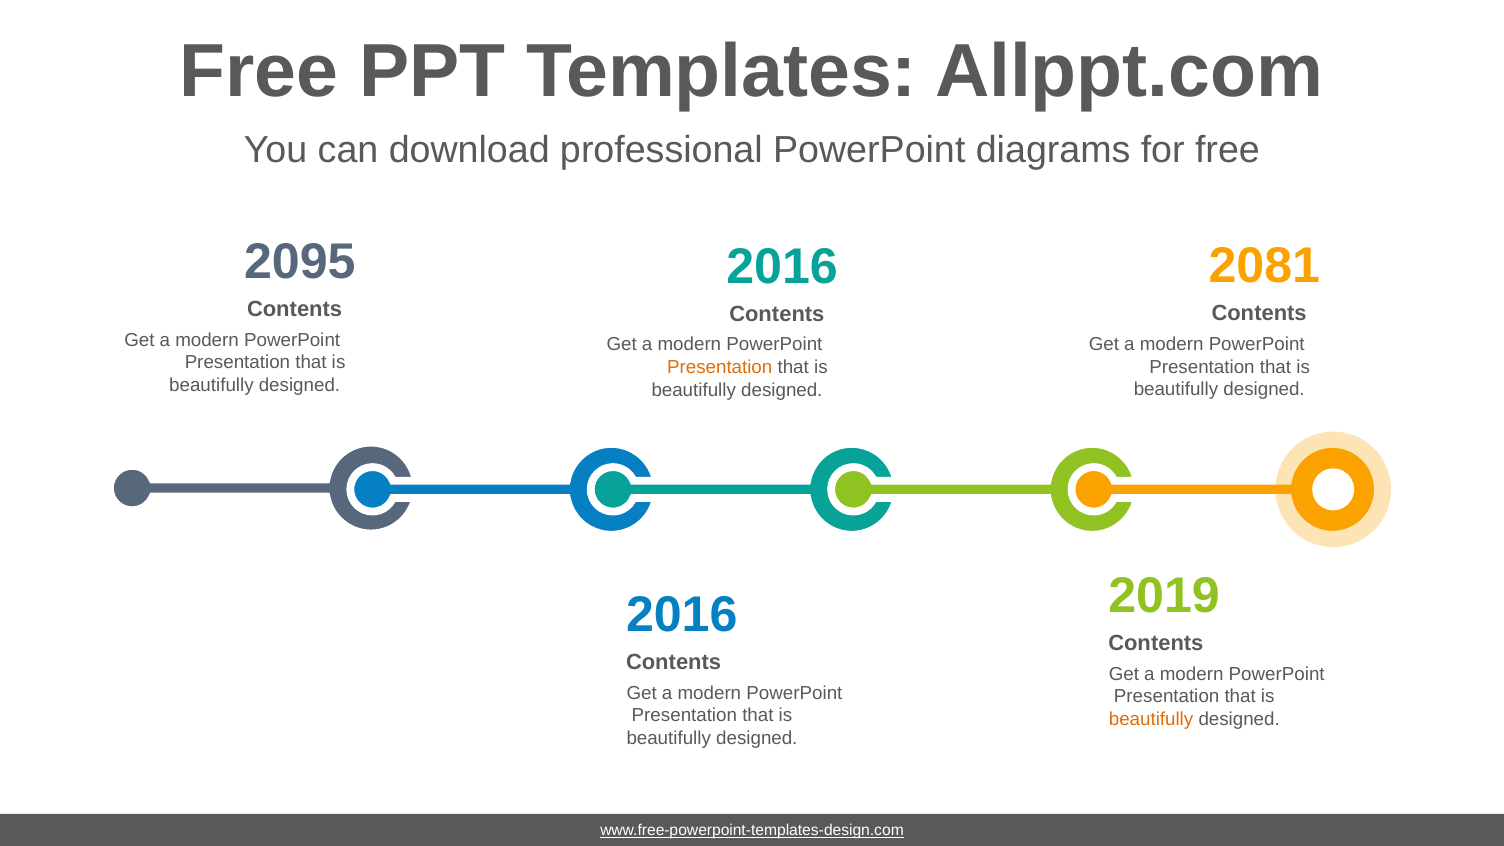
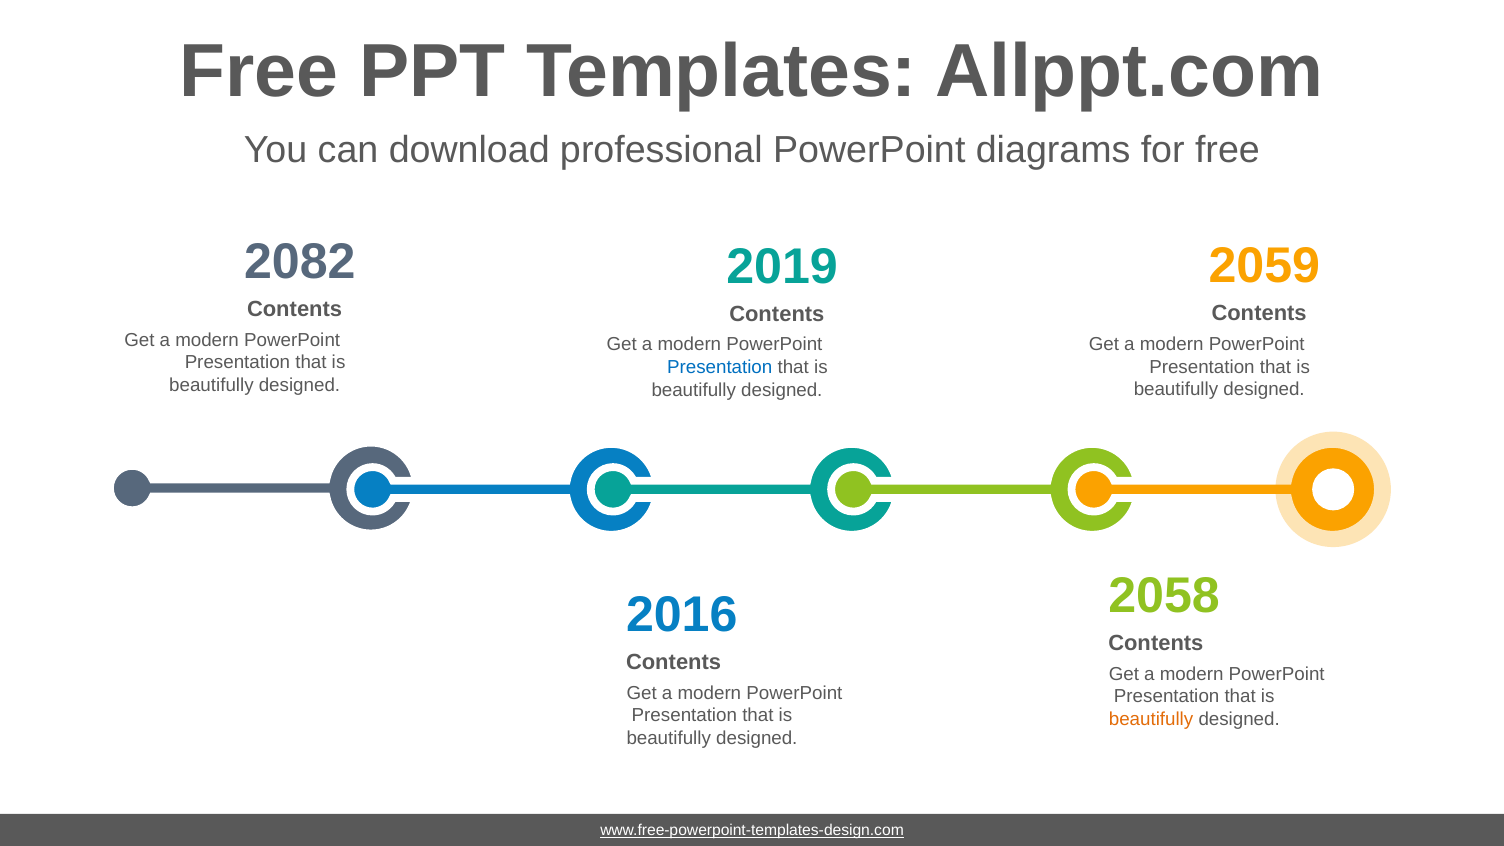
2095: 2095 -> 2082
2081: 2081 -> 2059
2016 at (782, 267): 2016 -> 2019
Presentation at (720, 367) colour: orange -> blue
2019: 2019 -> 2058
